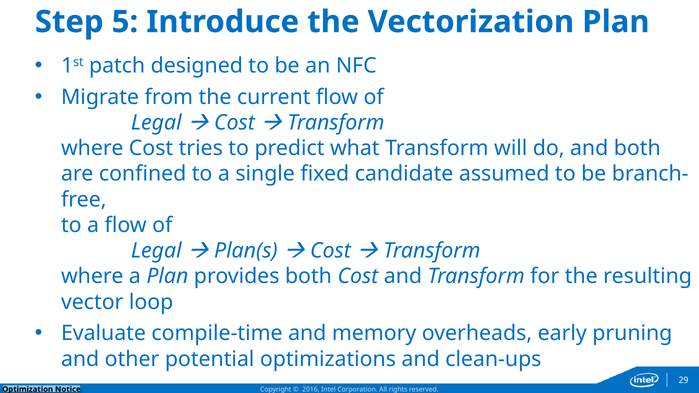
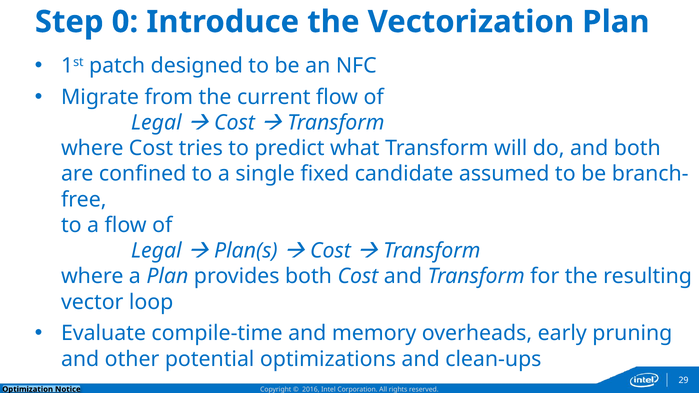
5: 5 -> 0
